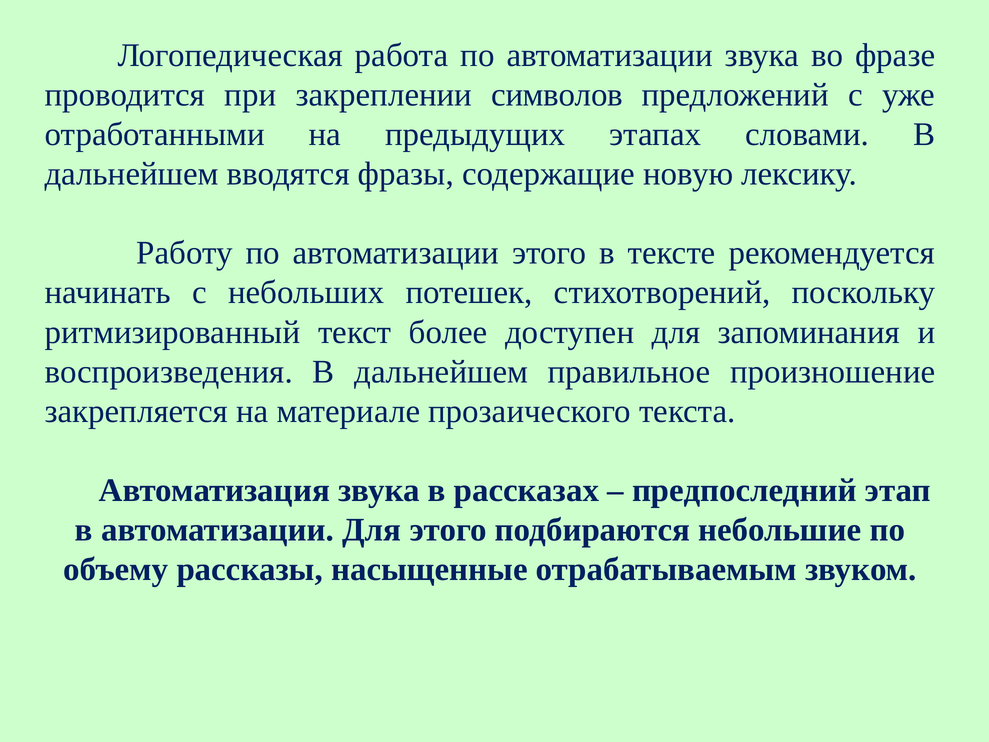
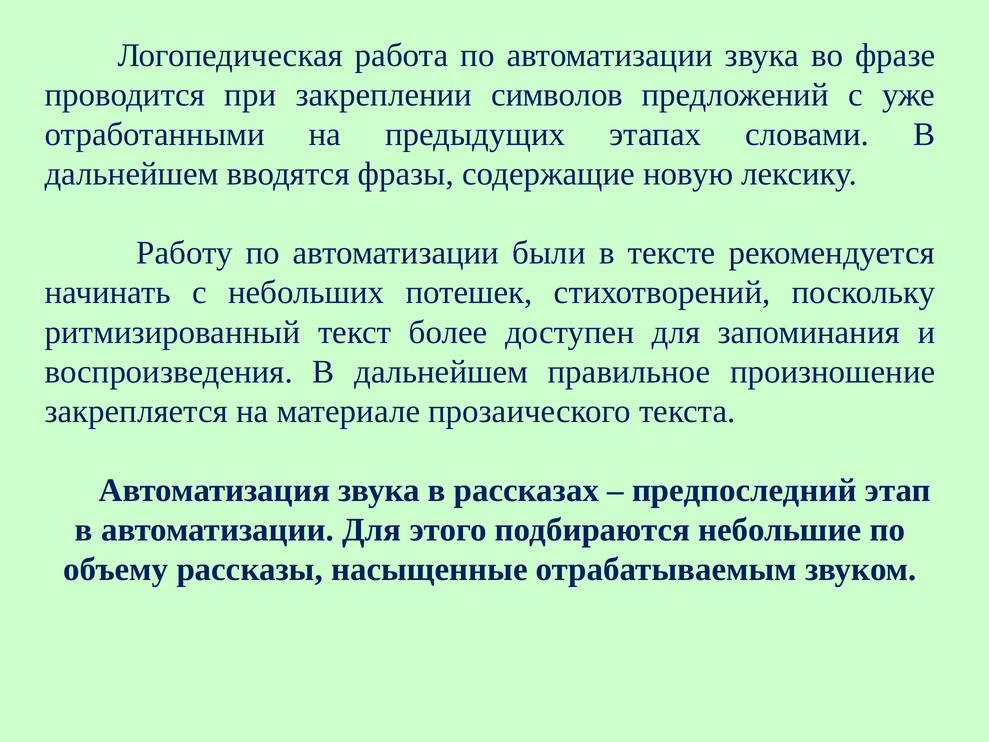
автоматизации этого: этого -> были
